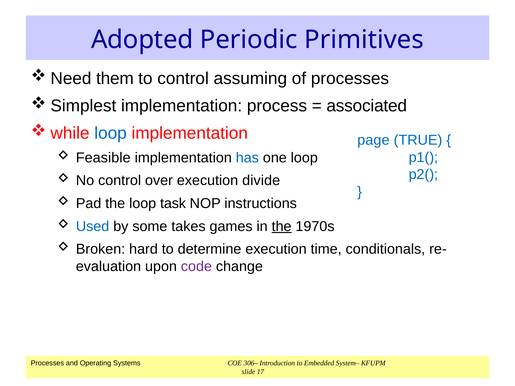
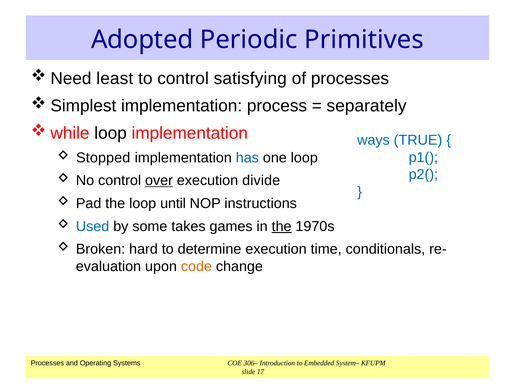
them: them -> least
assuming: assuming -> satisfying
associated: associated -> separately
loop at (111, 133) colour: blue -> black
page: page -> ways
Feasible: Feasible -> Stopped
over underline: none -> present
task: task -> until
code colour: purple -> orange
